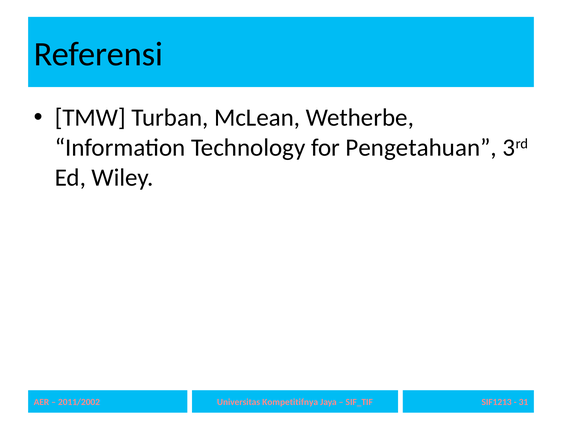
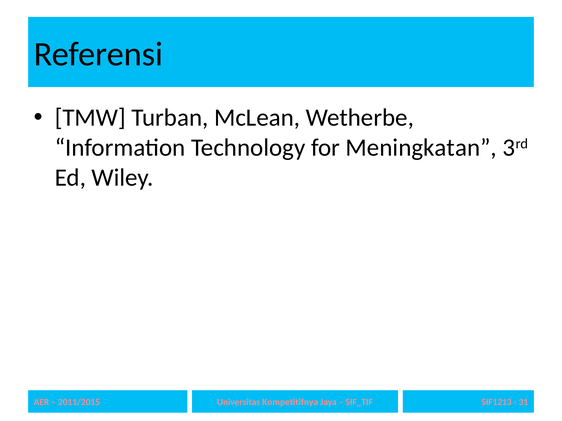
Pengetahuan: Pengetahuan -> Meningkatan
2011/2002: 2011/2002 -> 2011/2015
